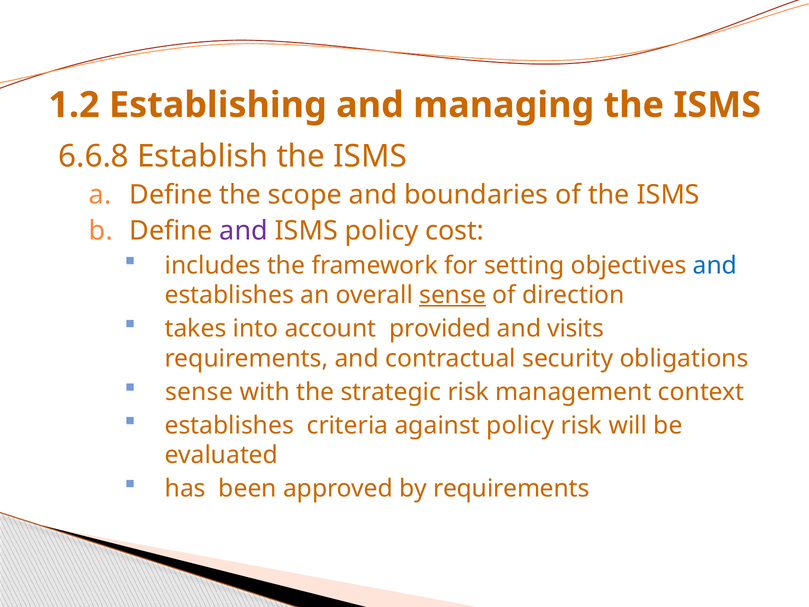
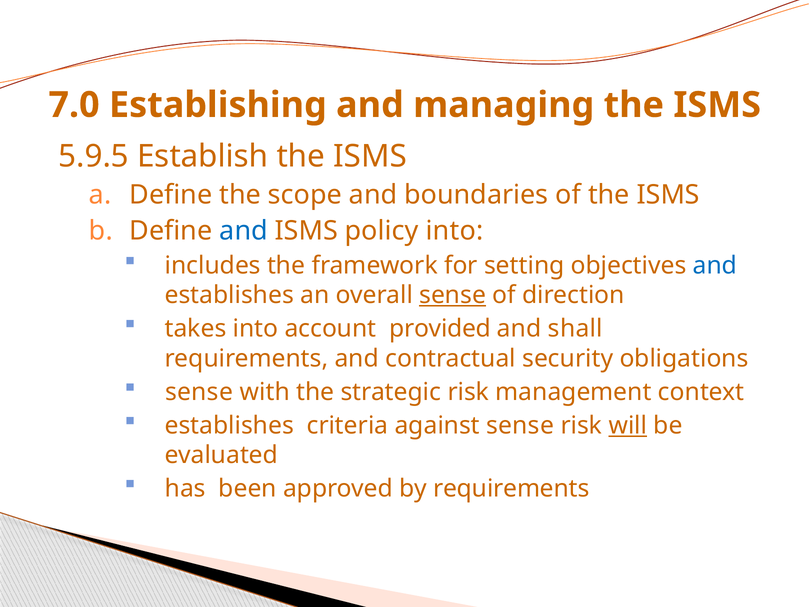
1.2: 1.2 -> 7.0
6.6.8: 6.6.8 -> 5.9.5
and at (244, 231) colour: purple -> blue
policy cost: cost -> into
visits: visits -> shall
against policy: policy -> sense
will underline: none -> present
